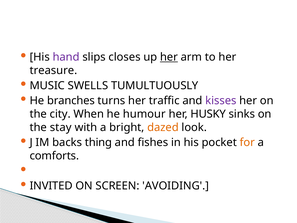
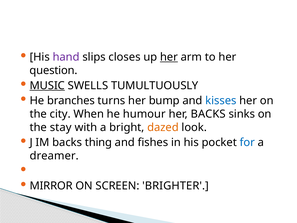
treasure: treasure -> question
MUSIC underline: none -> present
traffic: traffic -> bump
kisses colour: purple -> blue
her HUSKY: HUSKY -> BACKS
for colour: orange -> blue
comforts: comforts -> dreamer
INVITED: INVITED -> MIRROR
AVOIDING: AVOIDING -> BRIGHTER
